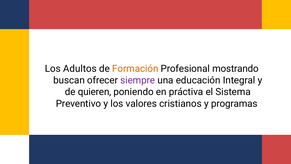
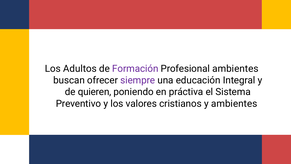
Formación colour: orange -> purple
Profesional mostrando: mostrando -> ambientes
y programas: programas -> ambientes
